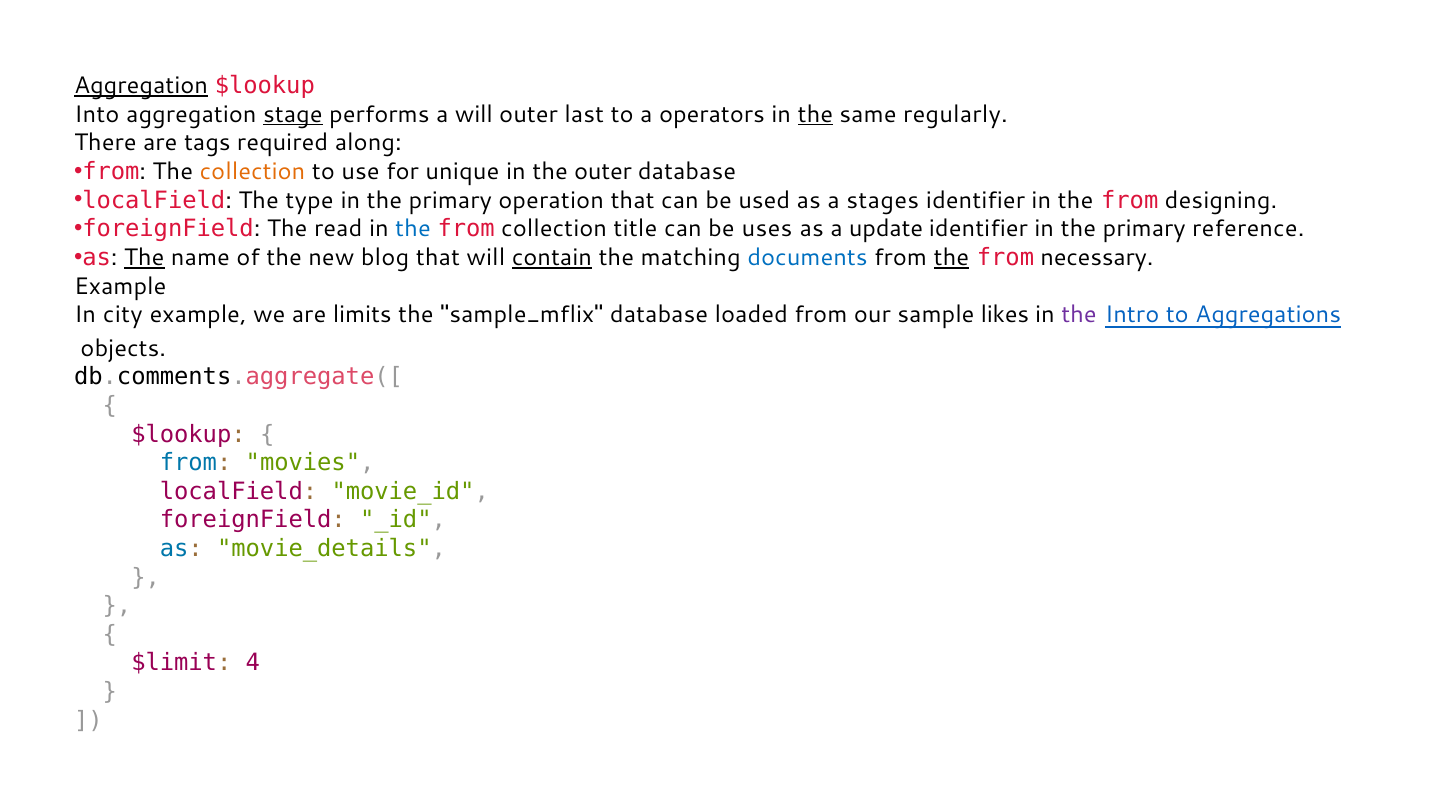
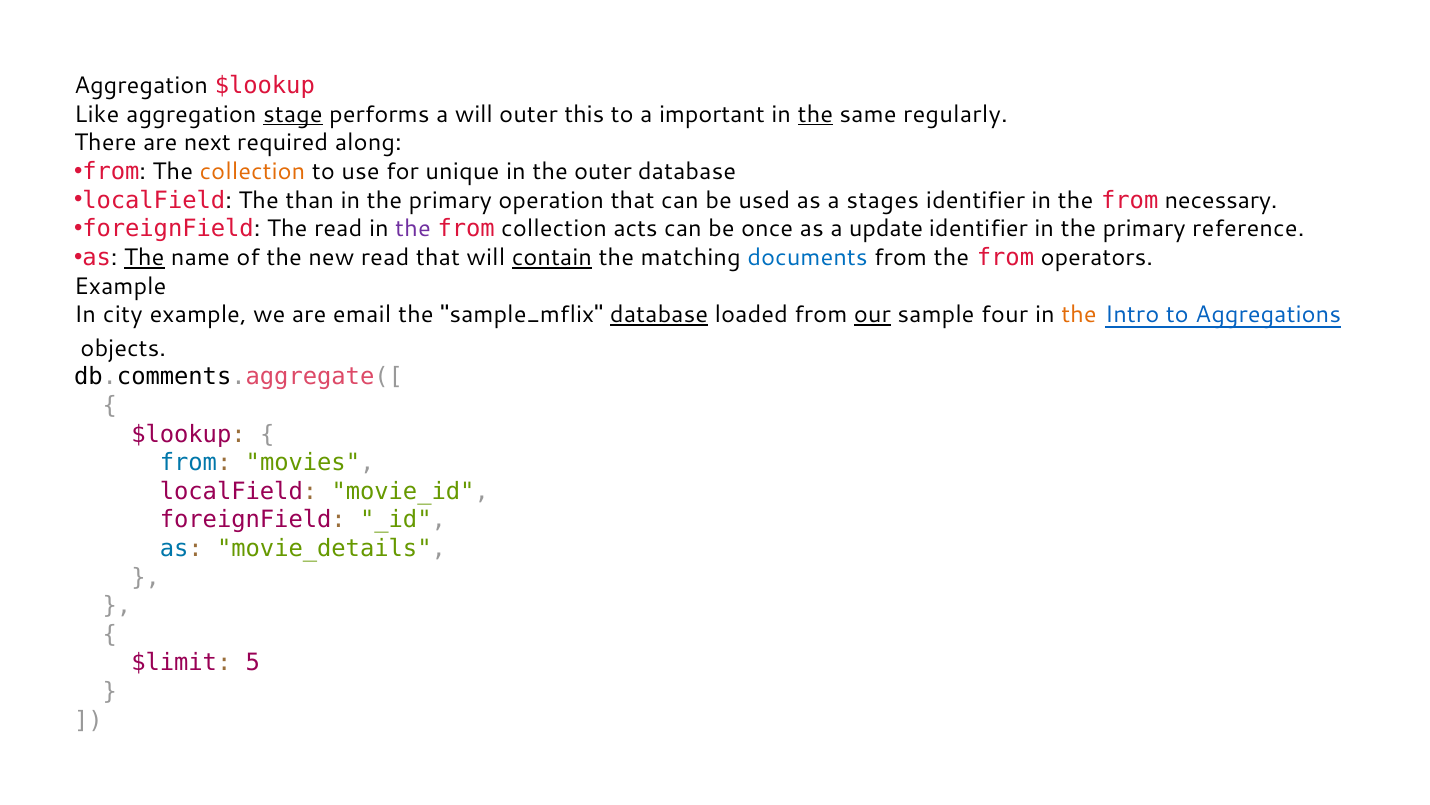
Aggregation at (141, 86) underline: present -> none
Into: Into -> Like
last: last -> this
operators: operators -> important
tags: tags -> next
type: type -> than
designing: designing -> necessary
the at (413, 229) colour: blue -> purple
title: title -> acts
uses: uses -> once
new blog: blog -> read
the at (951, 257) underline: present -> none
necessary: necessary -> operators
limits: limits -> email
database at (659, 315) underline: none -> present
our underline: none -> present
likes: likes -> four
the at (1079, 315) colour: purple -> orange
4: 4 -> 5
